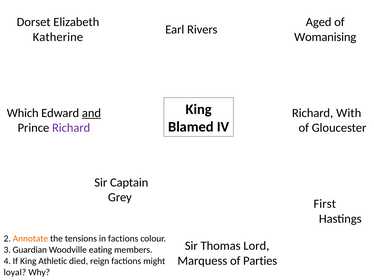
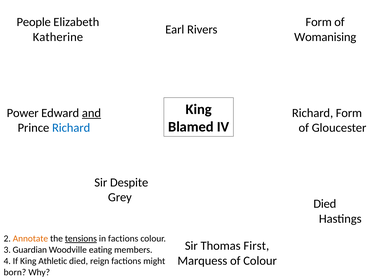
Dorset: Dorset -> People
Aged at (319, 22): Aged -> Form
Which: Which -> Power
Richard With: With -> Form
Richard at (71, 128) colour: purple -> blue
Captain: Captain -> Despite
First at (325, 204): First -> Died
tensions underline: none -> present
Lord: Lord -> First
of Parties: Parties -> Colour
loyal: loyal -> born
